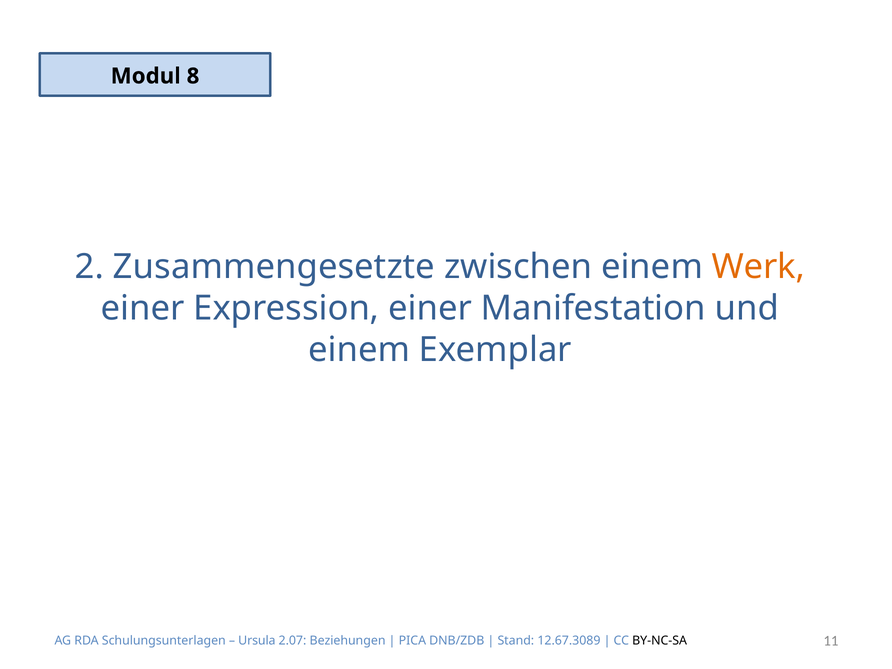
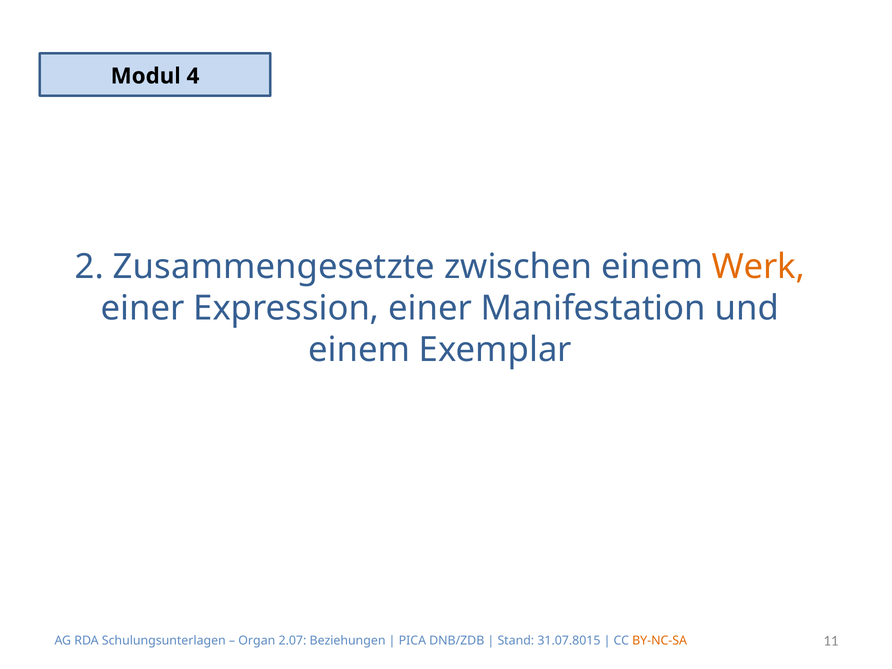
8: 8 -> 4
Ursula: Ursula -> Organ
12.67.3089: 12.67.3089 -> 31.07.8015
BY-NC-SA colour: black -> orange
